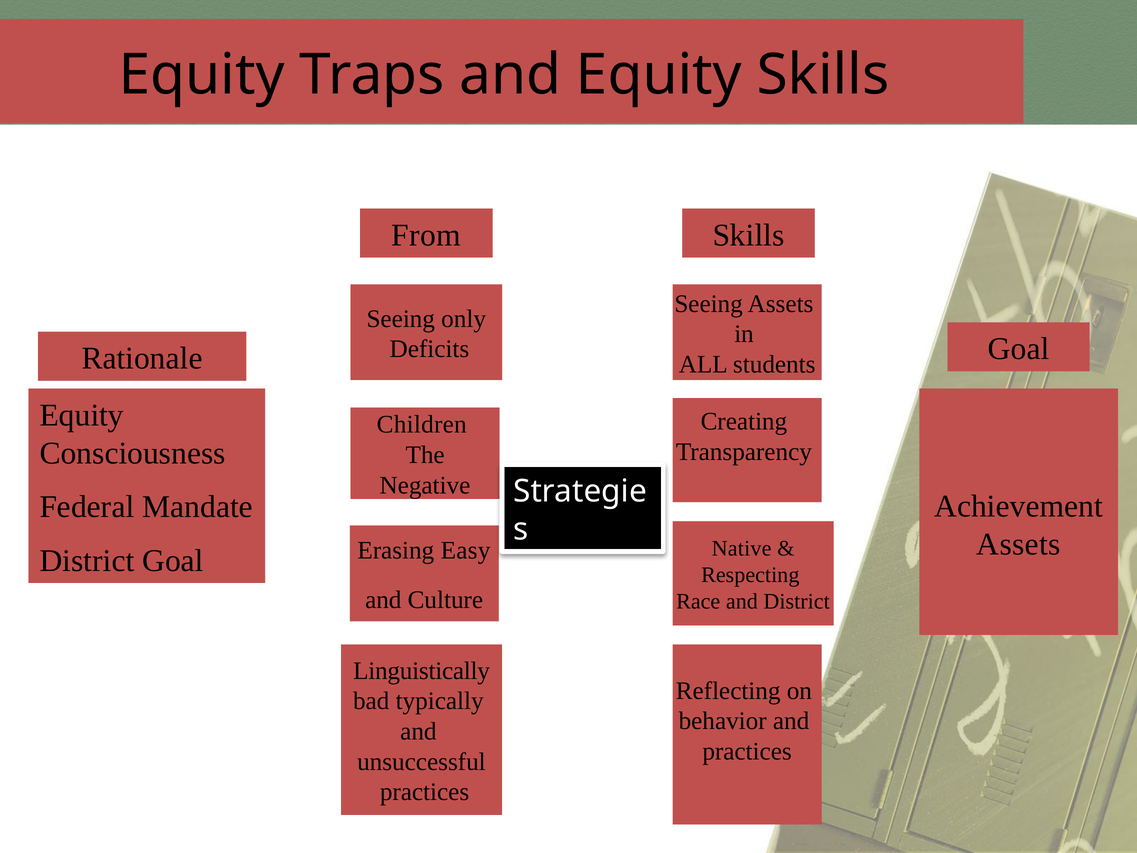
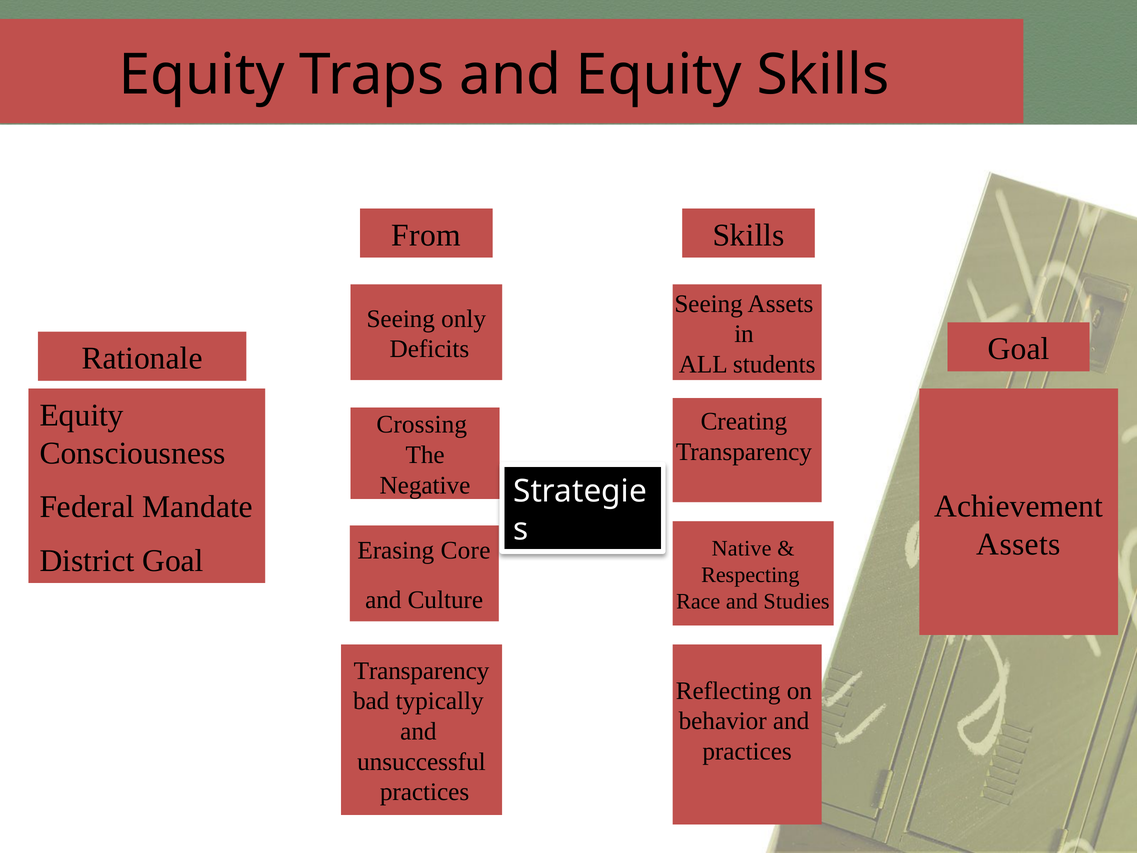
Children: Children -> Crossing
Easy: Easy -> Core
and District: District -> Studies
Linguistically at (422, 671): Linguistically -> Transparency
